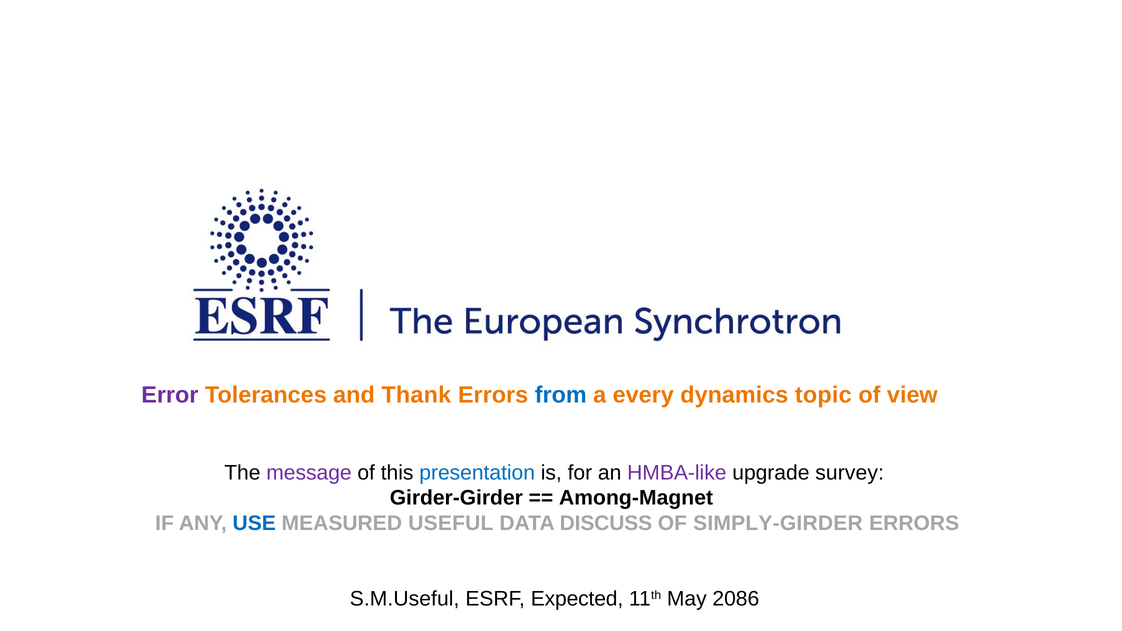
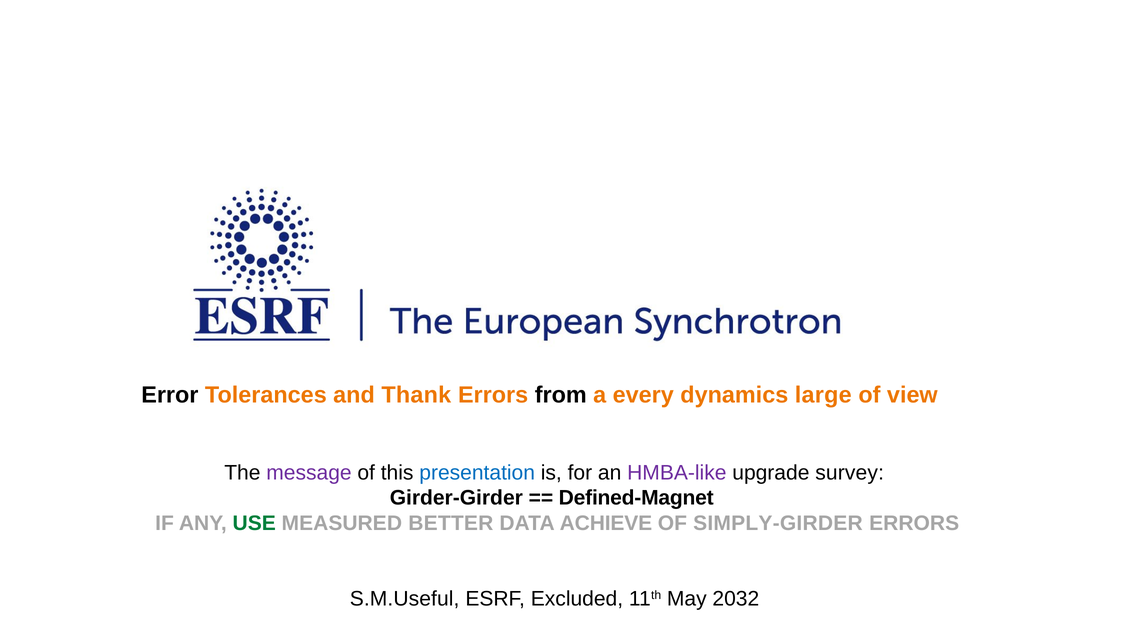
Error colour: purple -> black
from colour: blue -> black
topic: topic -> large
Among-Magnet: Among-Magnet -> Defined-Magnet
USE colour: blue -> green
USEFUL: USEFUL -> BETTER
DISCUSS: DISCUSS -> ACHIEVE
Expected: Expected -> Excluded
2086: 2086 -> 2032
